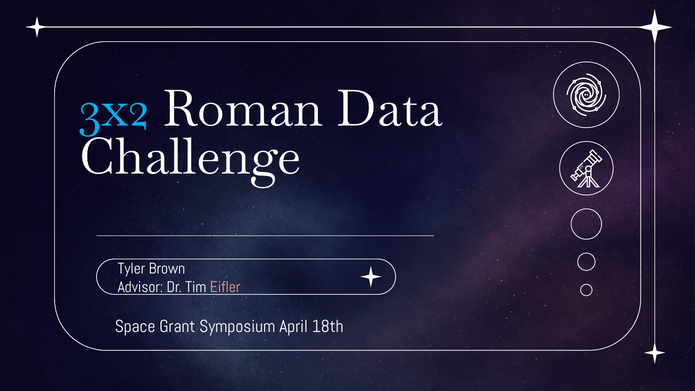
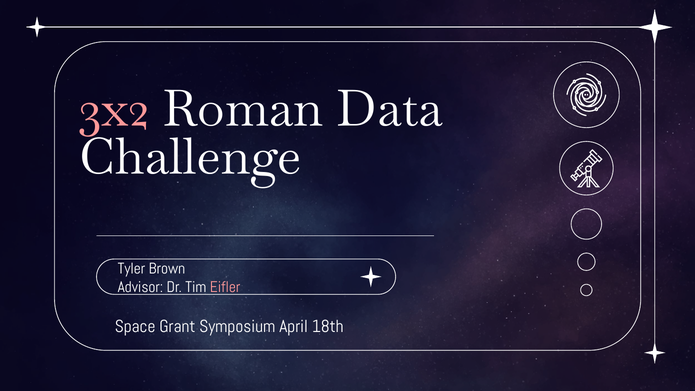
3x2 colour: light blue -> pink
